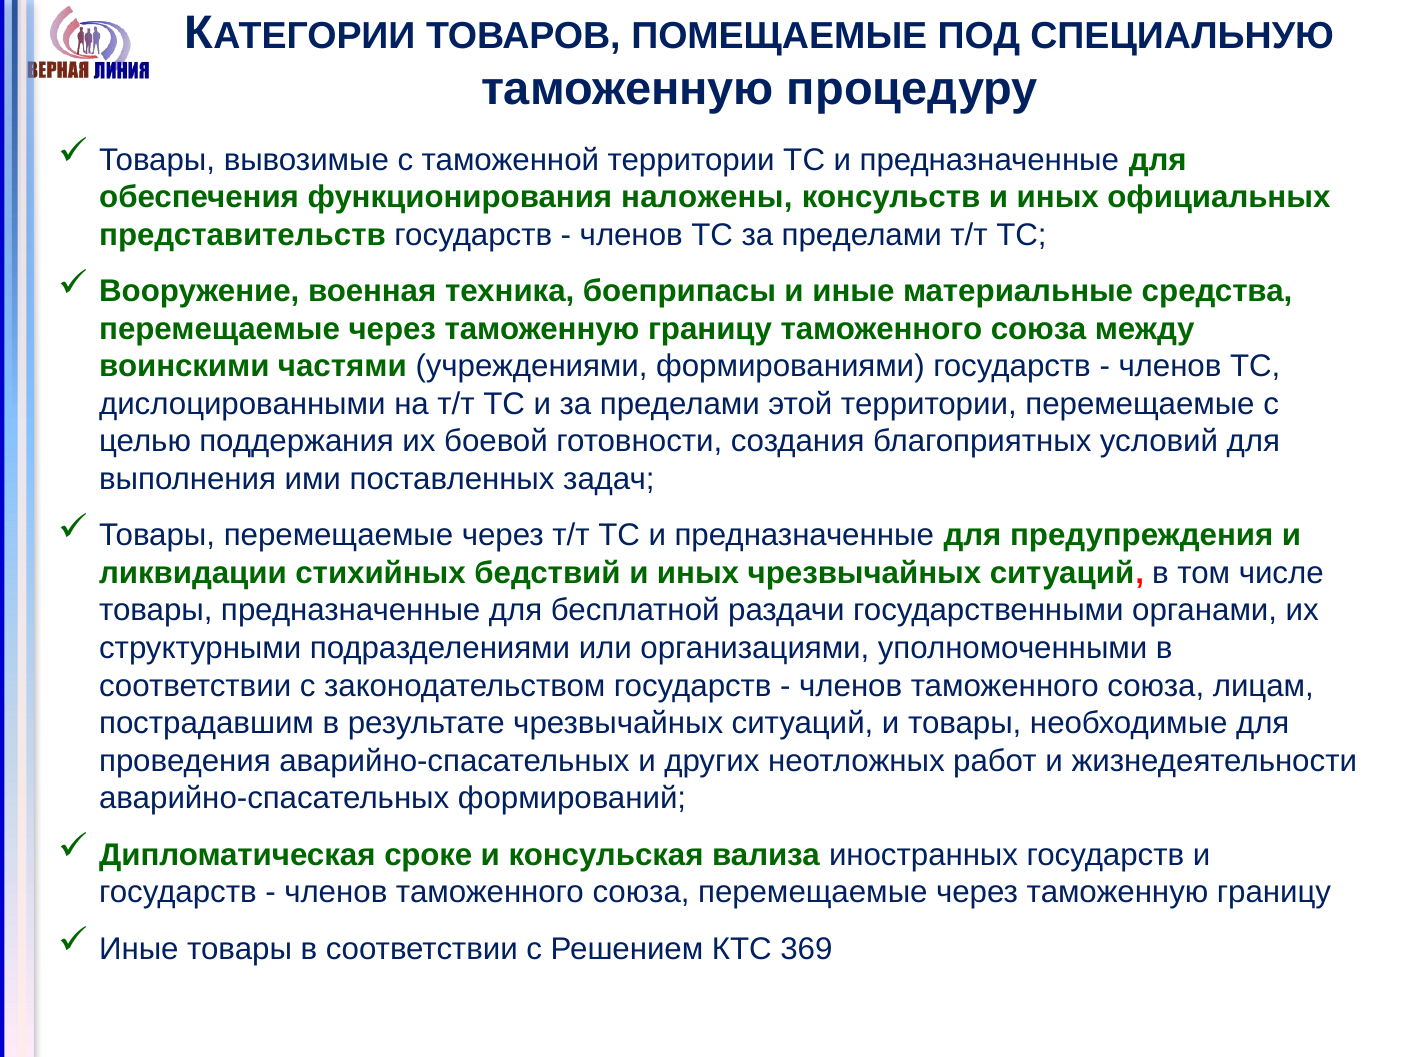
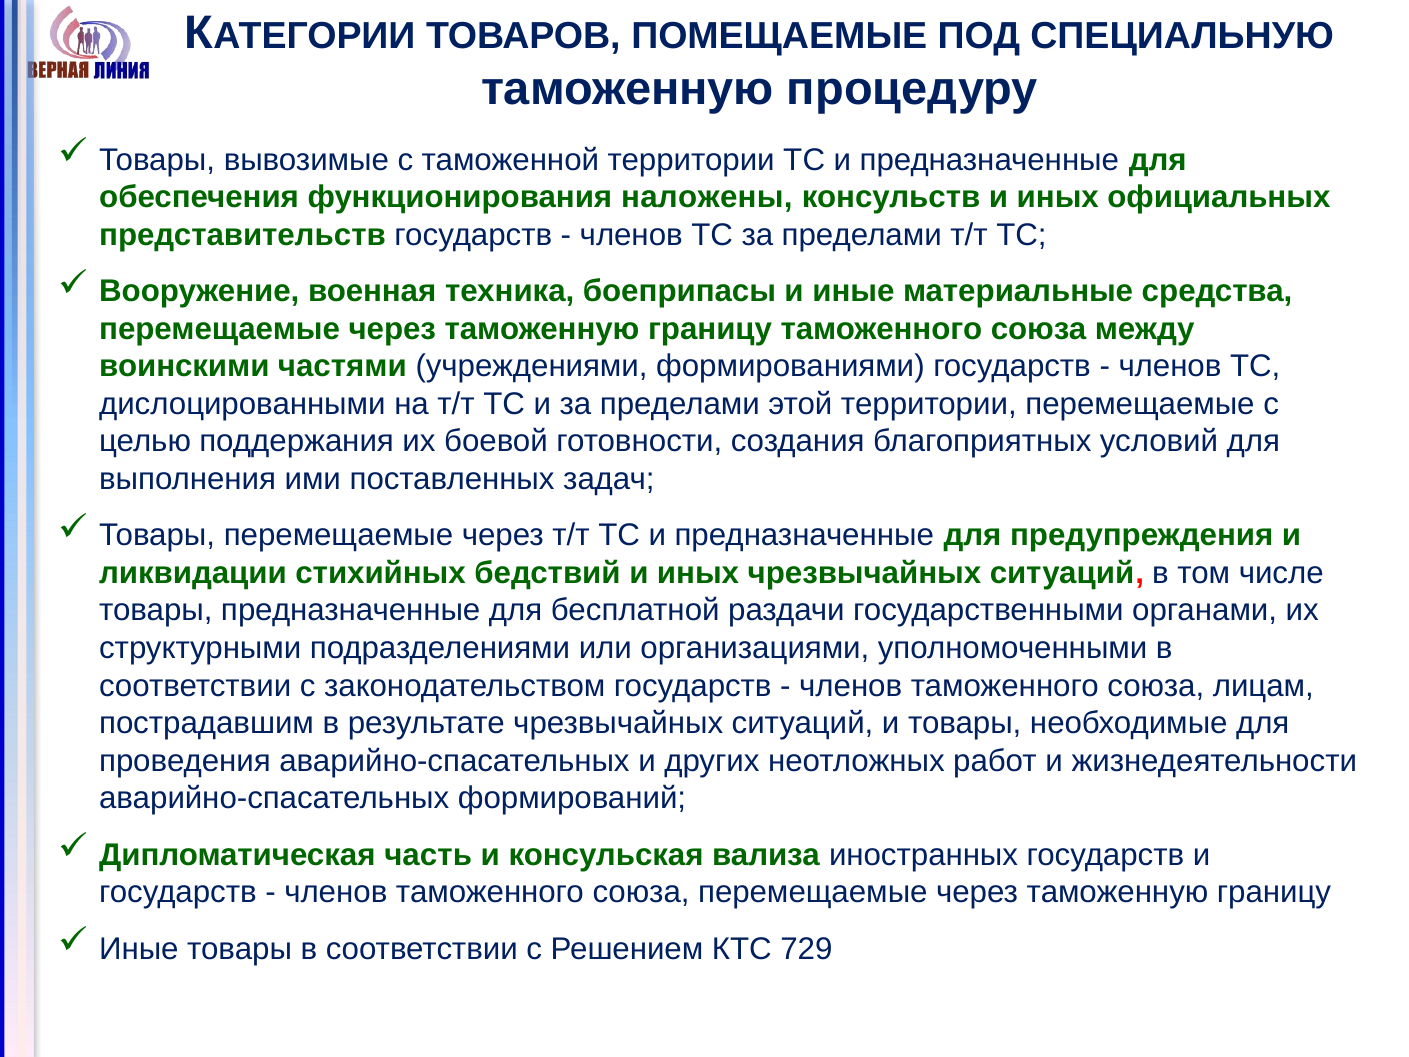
сроке: сроке -> часть
369: 369 -> 729
